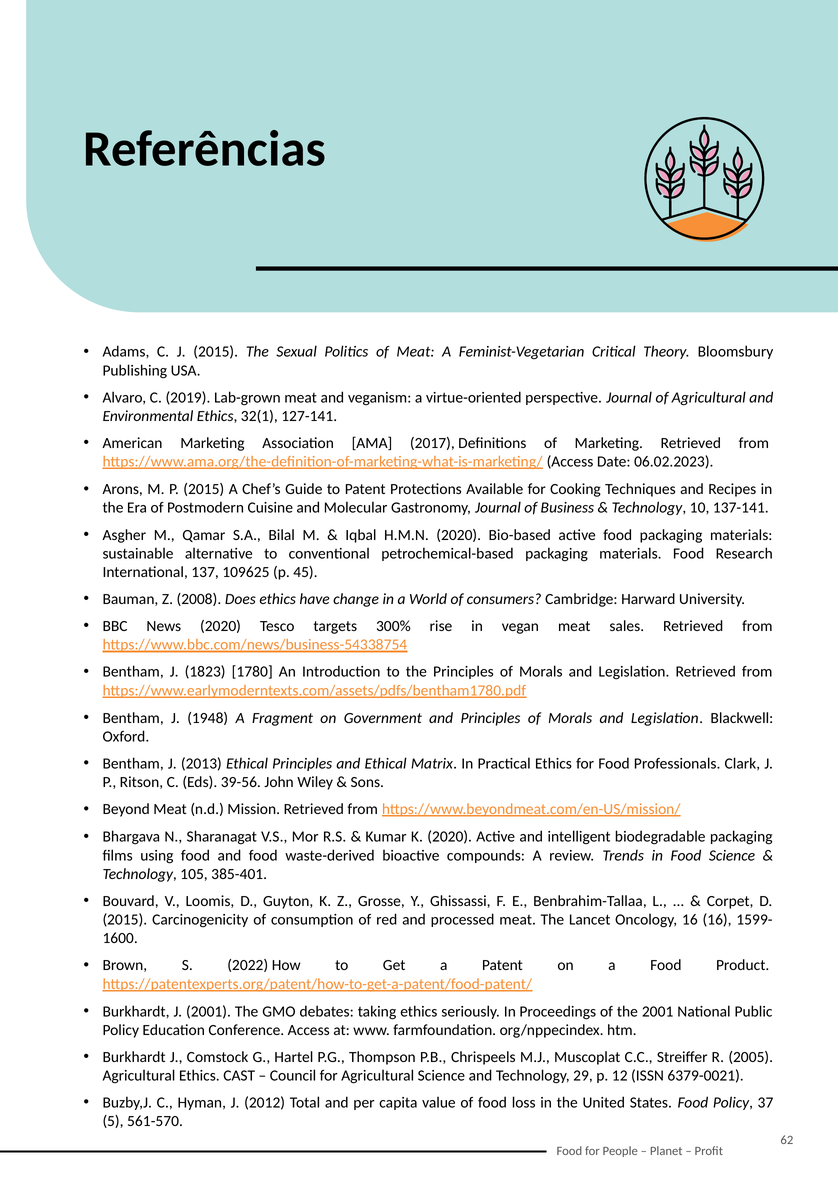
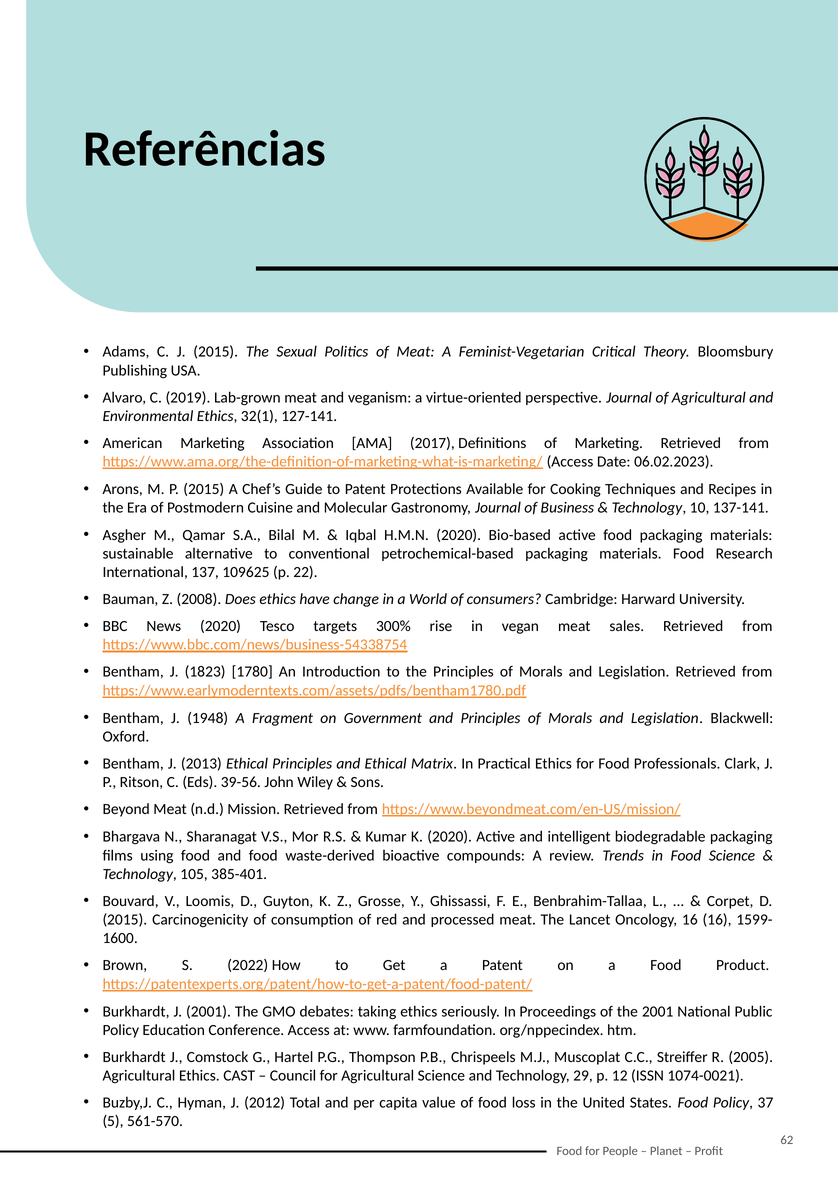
45: 45 -> 22
6379-0021: 6379-0021 -> 1074-0021
